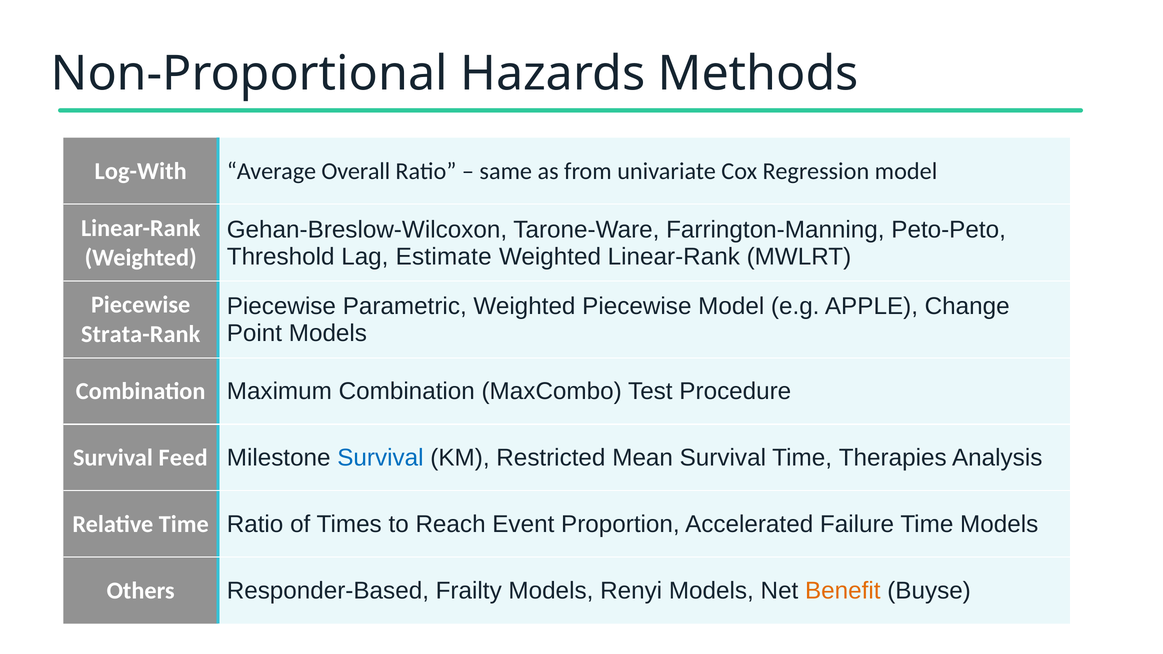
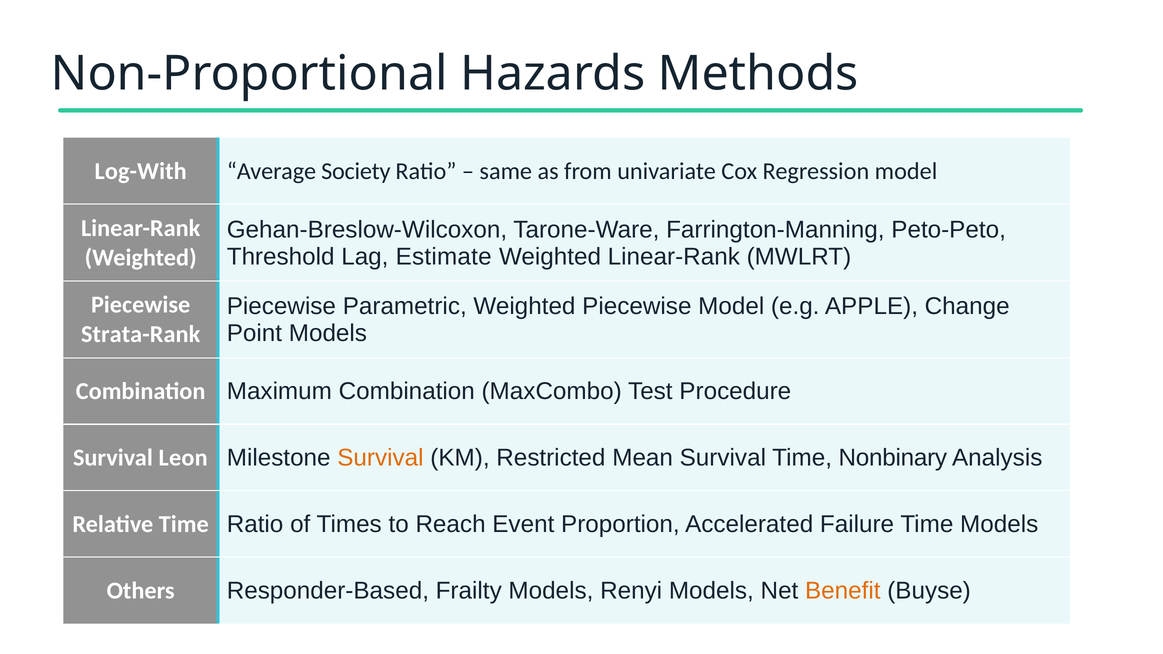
Overall: Overall -> Society
Feed: Feed -> Leon
Survival at (380, 458) colour: blue -> orange
Therapies: Therapies -> Nonbinary
